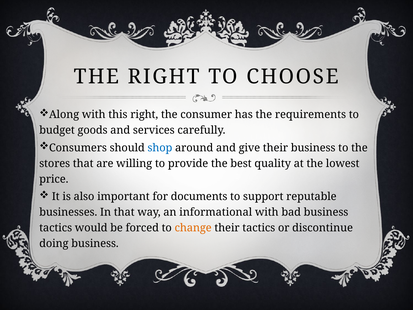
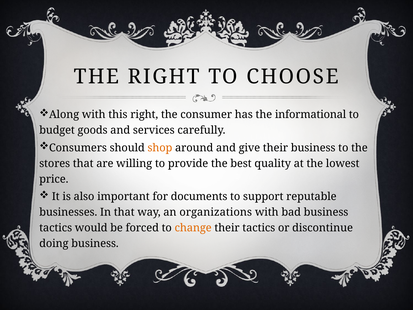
requirements: requirements -> informational
shop colour: blue -> orange
informational: informational -> organizations
